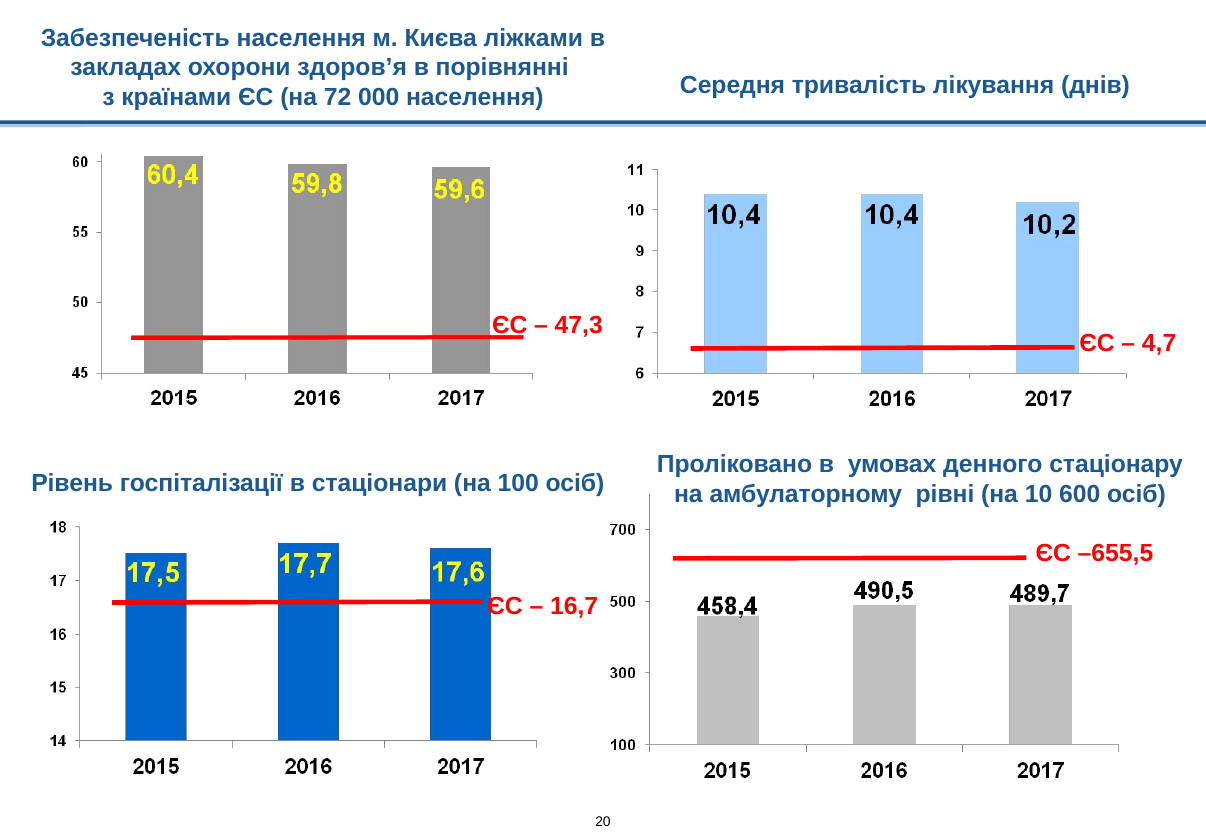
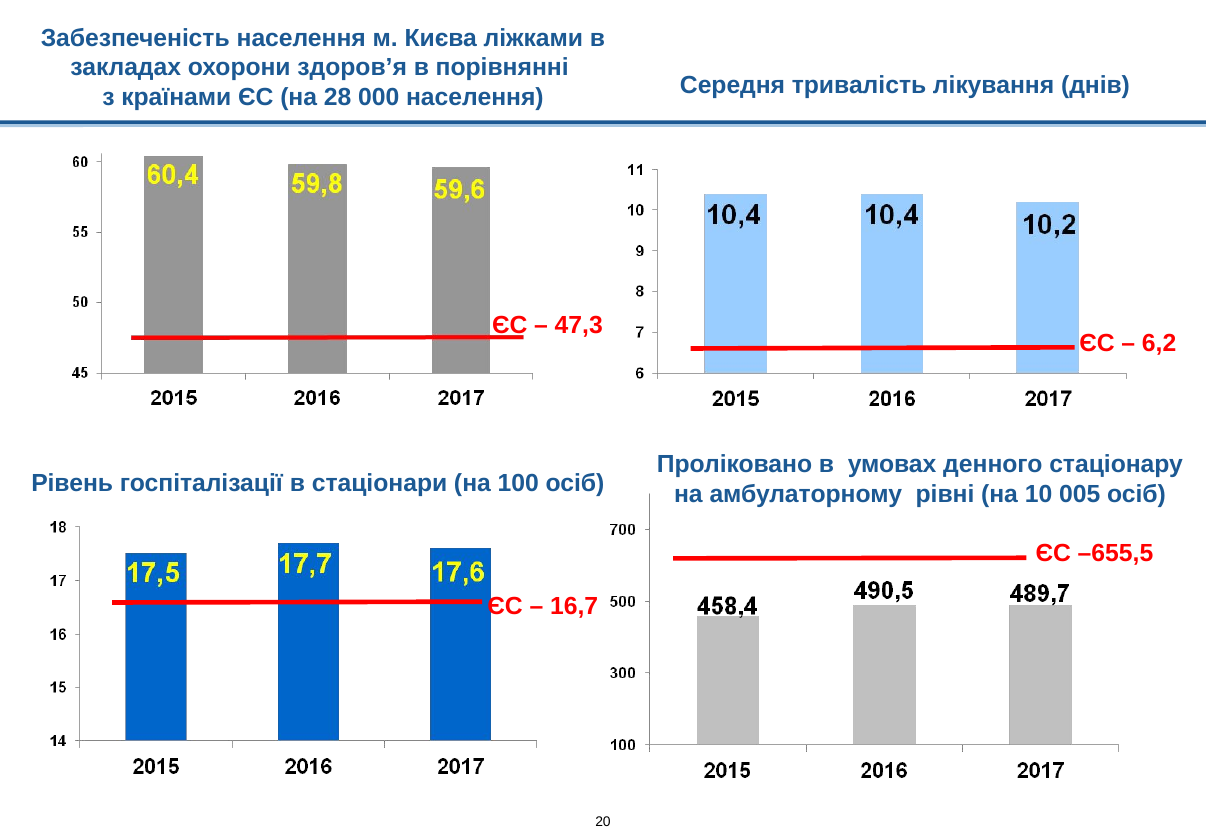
72: 72 -> 28
4,7: 4,7 -> 6,2
600: 600 -> 005
